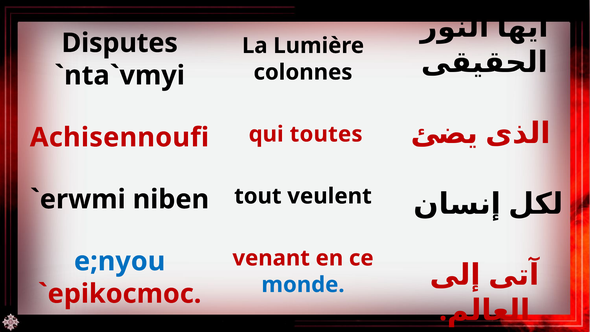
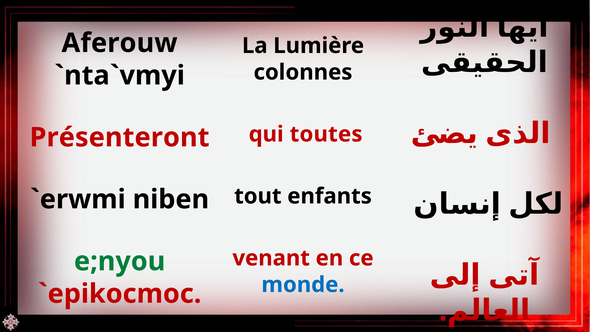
Disputes: Disputes -> Aferouw
Achisennoufi: Achisennoufi -> Présenteront
veulent: veulent -> enfants
e;nyou colour: blue -> green
